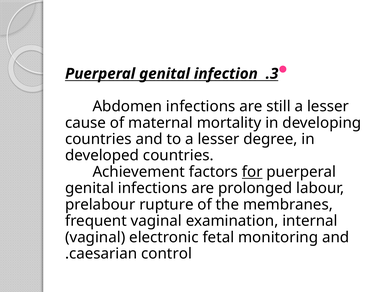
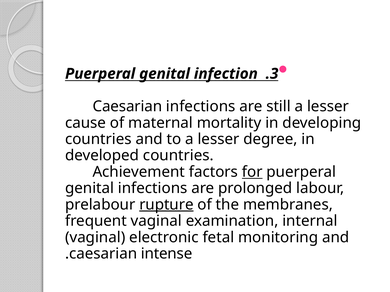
Abdomen at (127, 107): Abdomen -> Caesarian
rupture underline: none -> present
control: control -> intense
